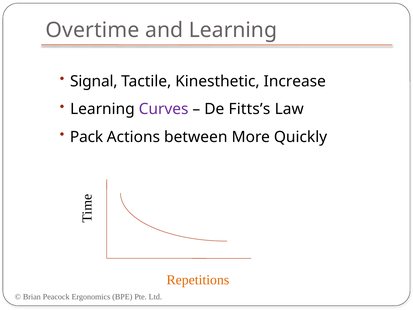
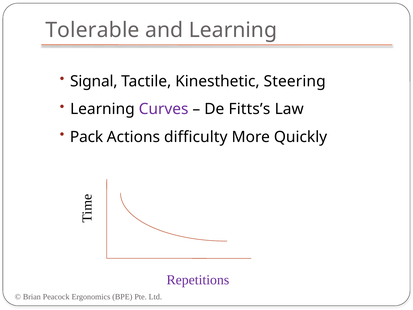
Overtime: Overtime -> Tolerable
Increase: Increase -> Steering
between: between -> difficulty
Repetitions colour: orange -> purple
